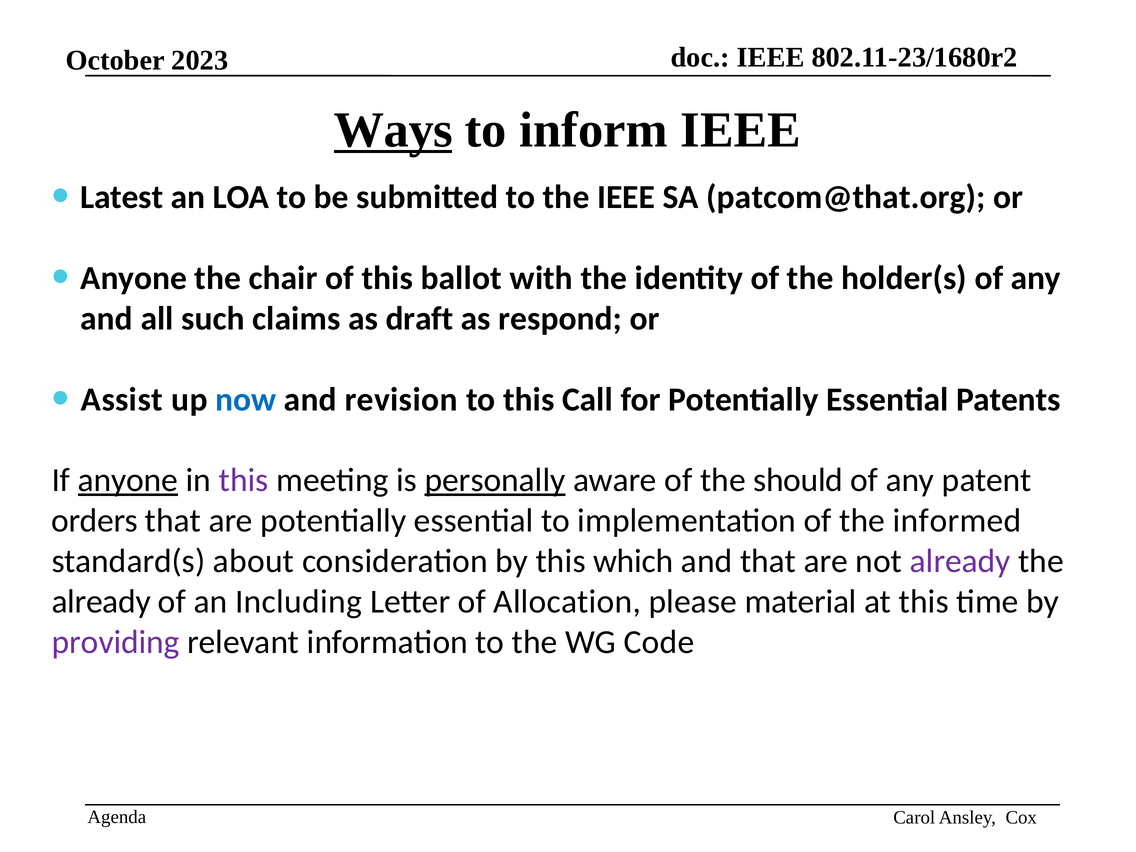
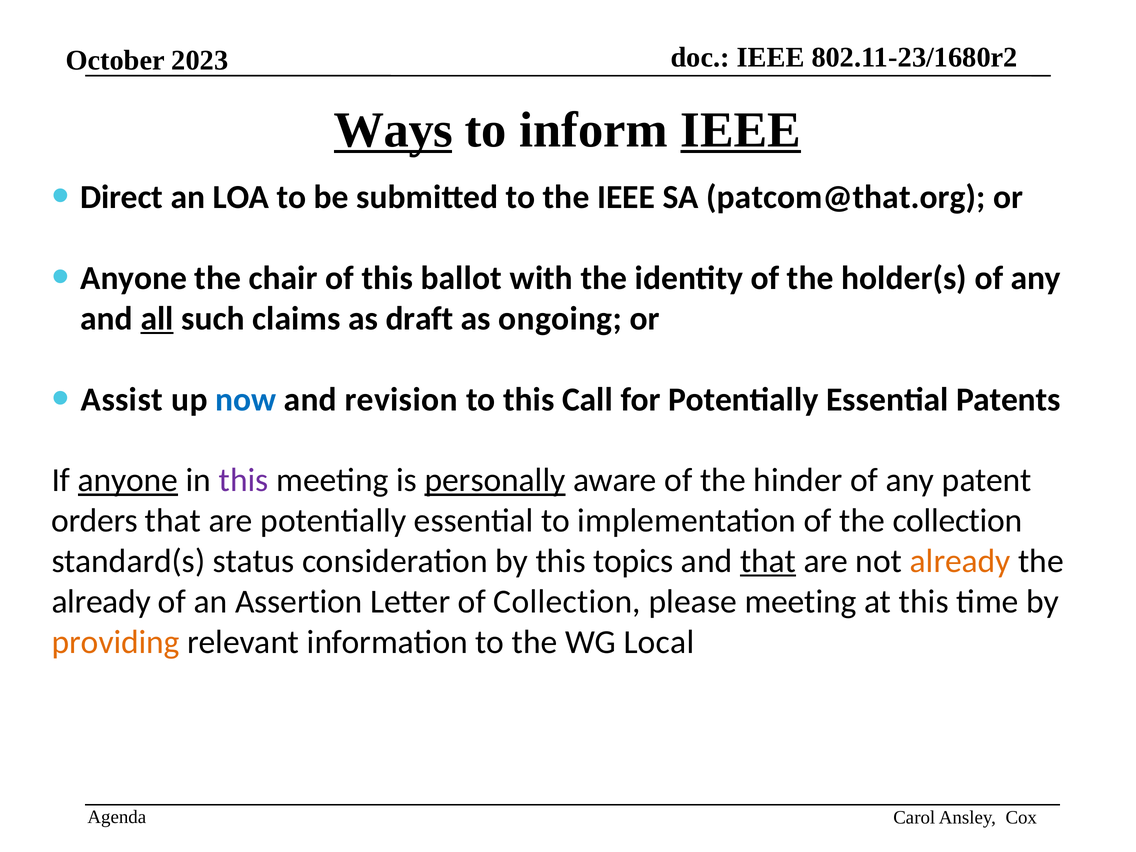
IEEE at (741, 130) underline: none -> present
Latest: Latest -> Direct
all underline: none -> present
respond: respond -> ongoing
should: should -> hinder
the informed: informed -> collection
about: about -> status
which: which -> topics
that at (768, 561) underline: none -> present
already at (960, 561) colour: purple -> orange
Including: Including -> Assertion
of Allocation: Allocation -> Collection
please material: material -> meeting
providing colour: purple -> orange
Code: Code -> Local
